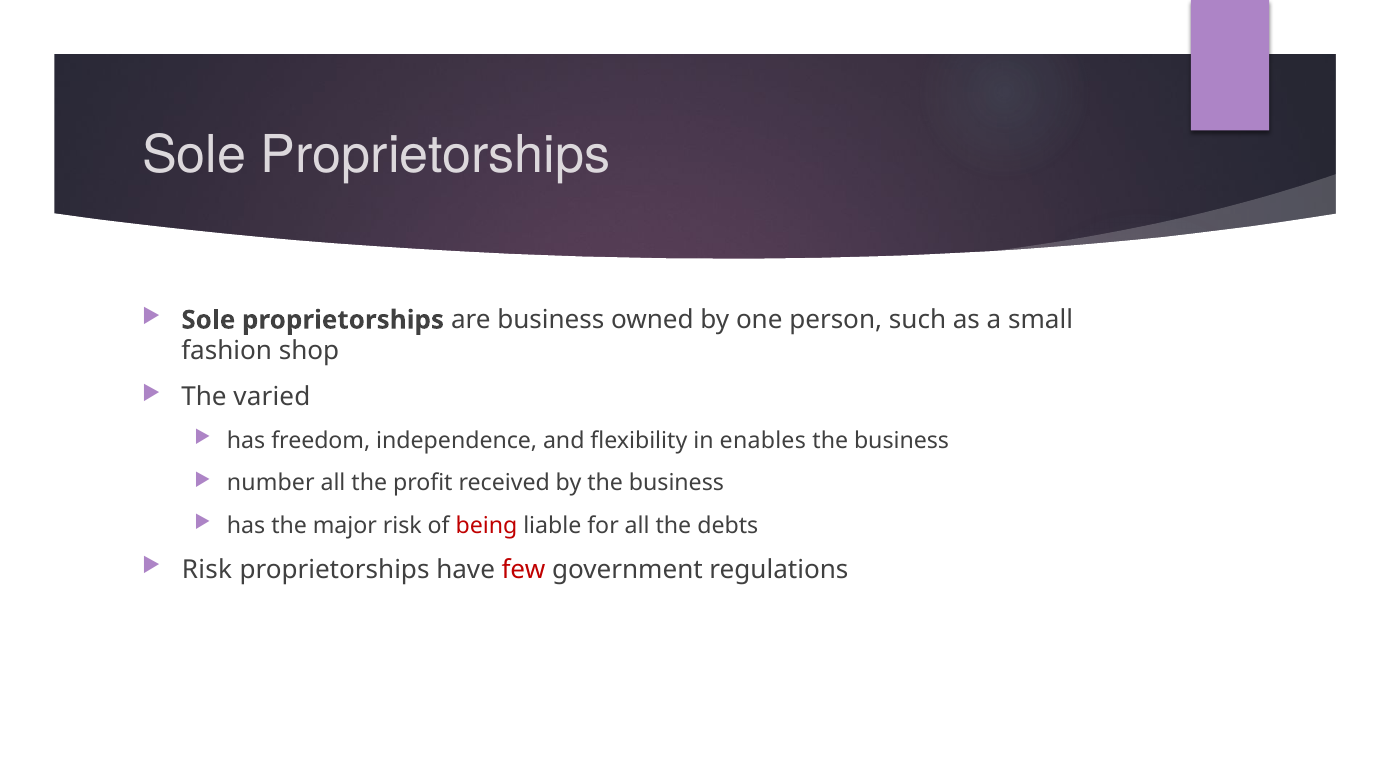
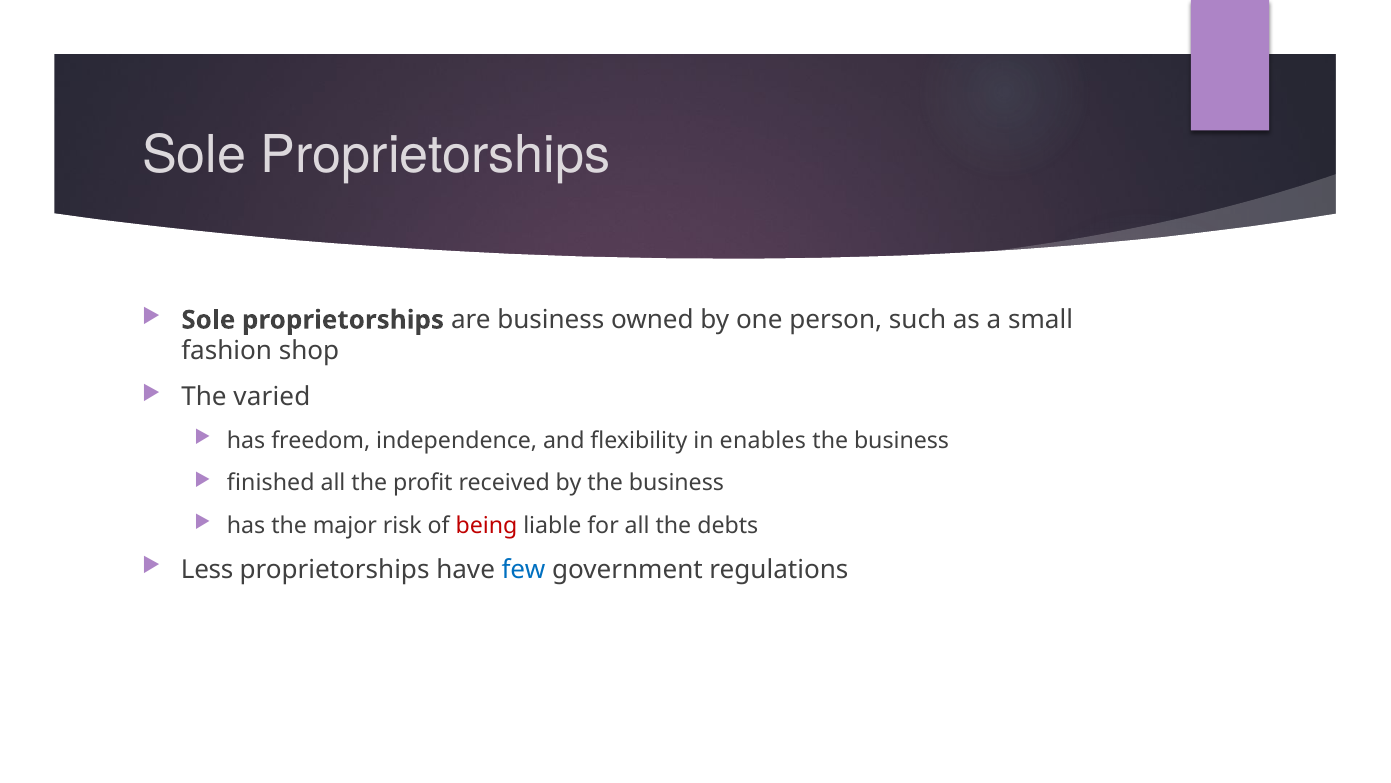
number: number -> finished
Risk at (207, 569): Risk -> Less
few colour: red -> blue
